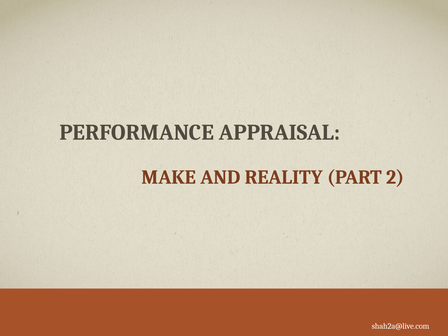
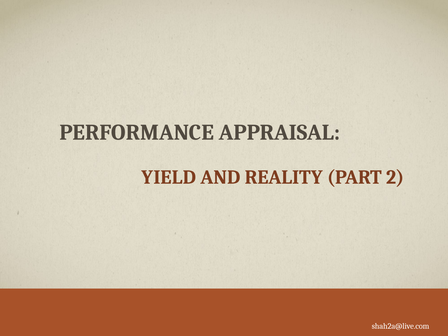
MAKE: MAKE -> YIELD
